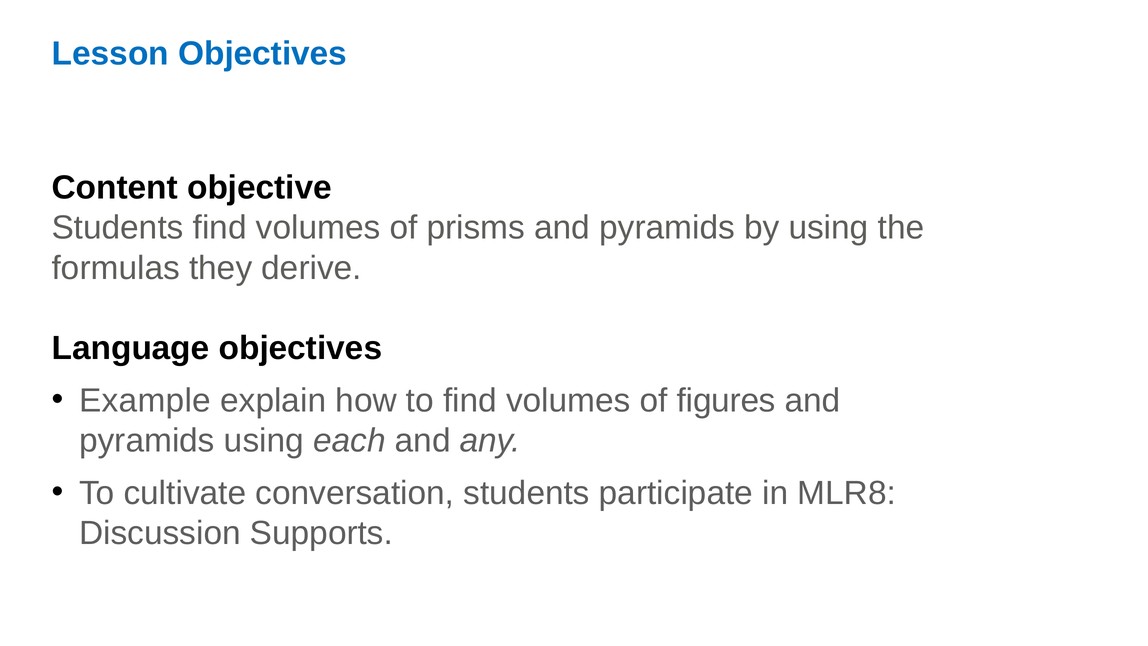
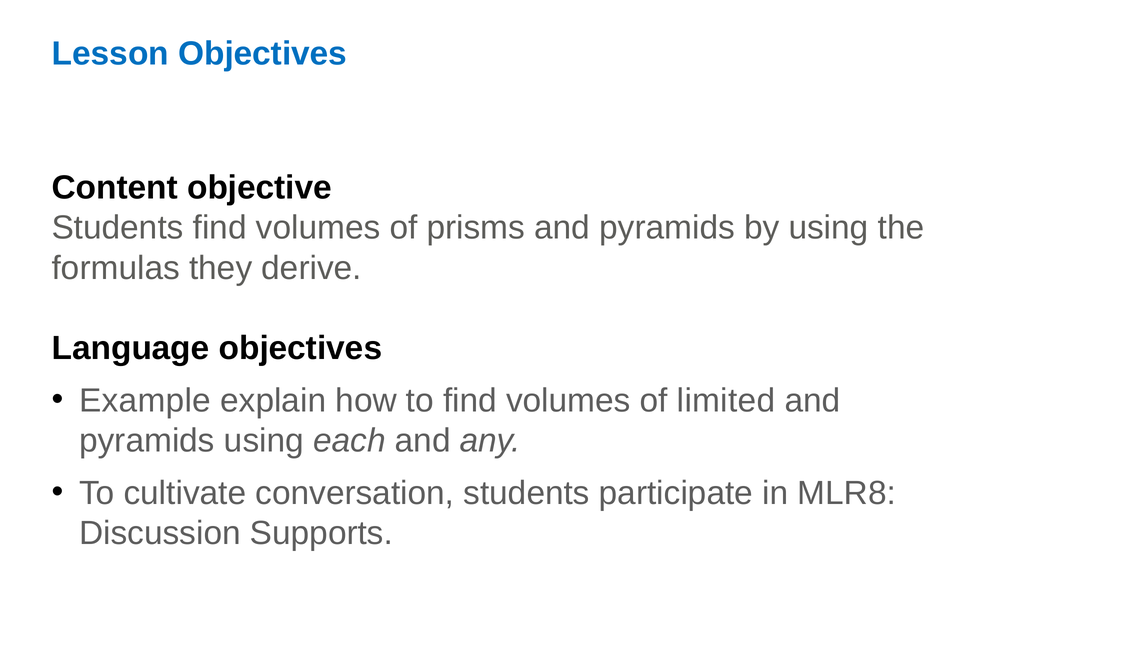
figures: figures -> limited
